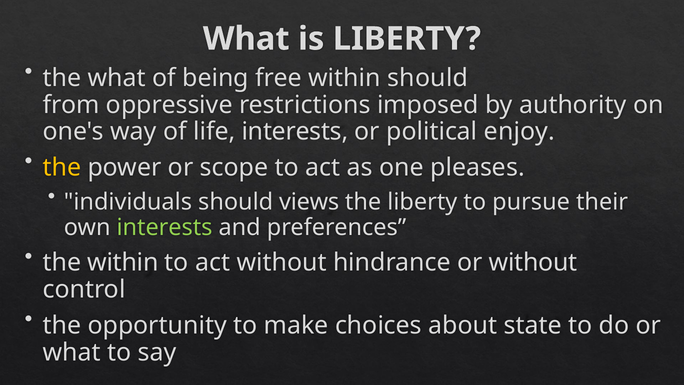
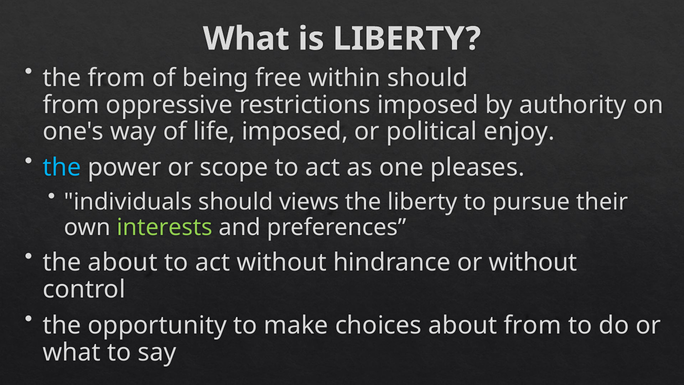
the what: what -> from
life interests: interests -> imposed
the at (62, 167) colour: yellow -> light blue
the within: within -> about
about state: state -> from
